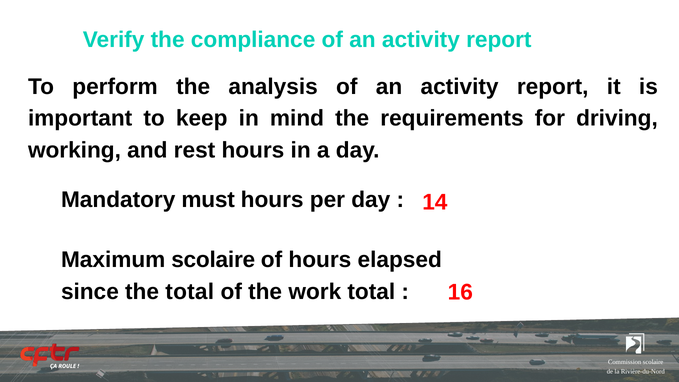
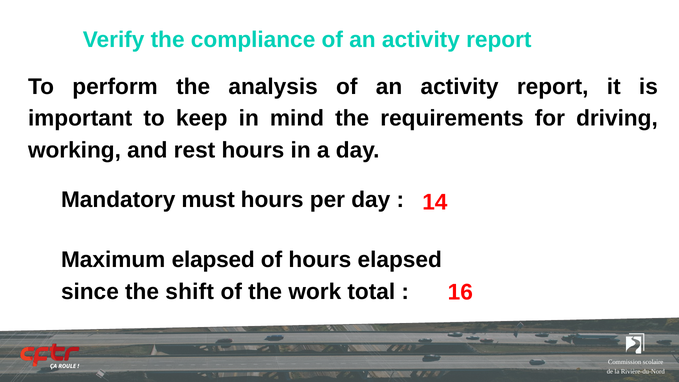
Maximum scolaire: scolaire -> elapsed
the total: total -> shift
